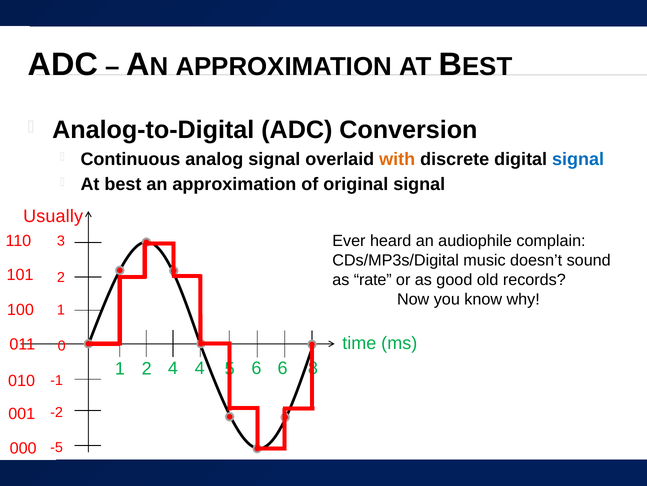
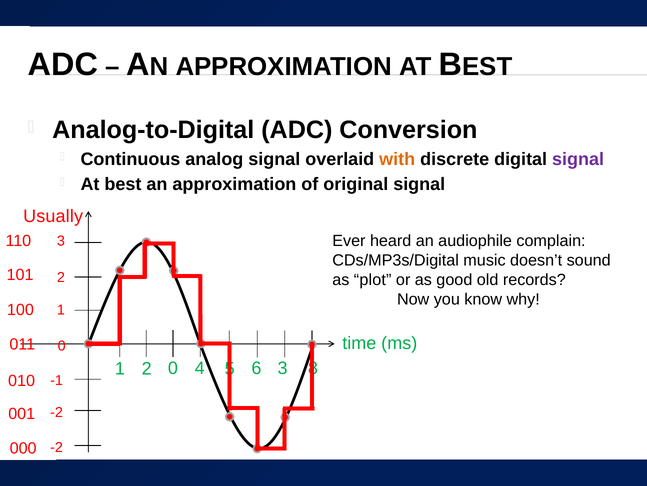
signal at (578, 159) colour: blue -> purple
rate: rate -> plot
2 4: 4 -> 0
6 6: 6 -> 3
-5 at (57, 447): -5 -> -2
